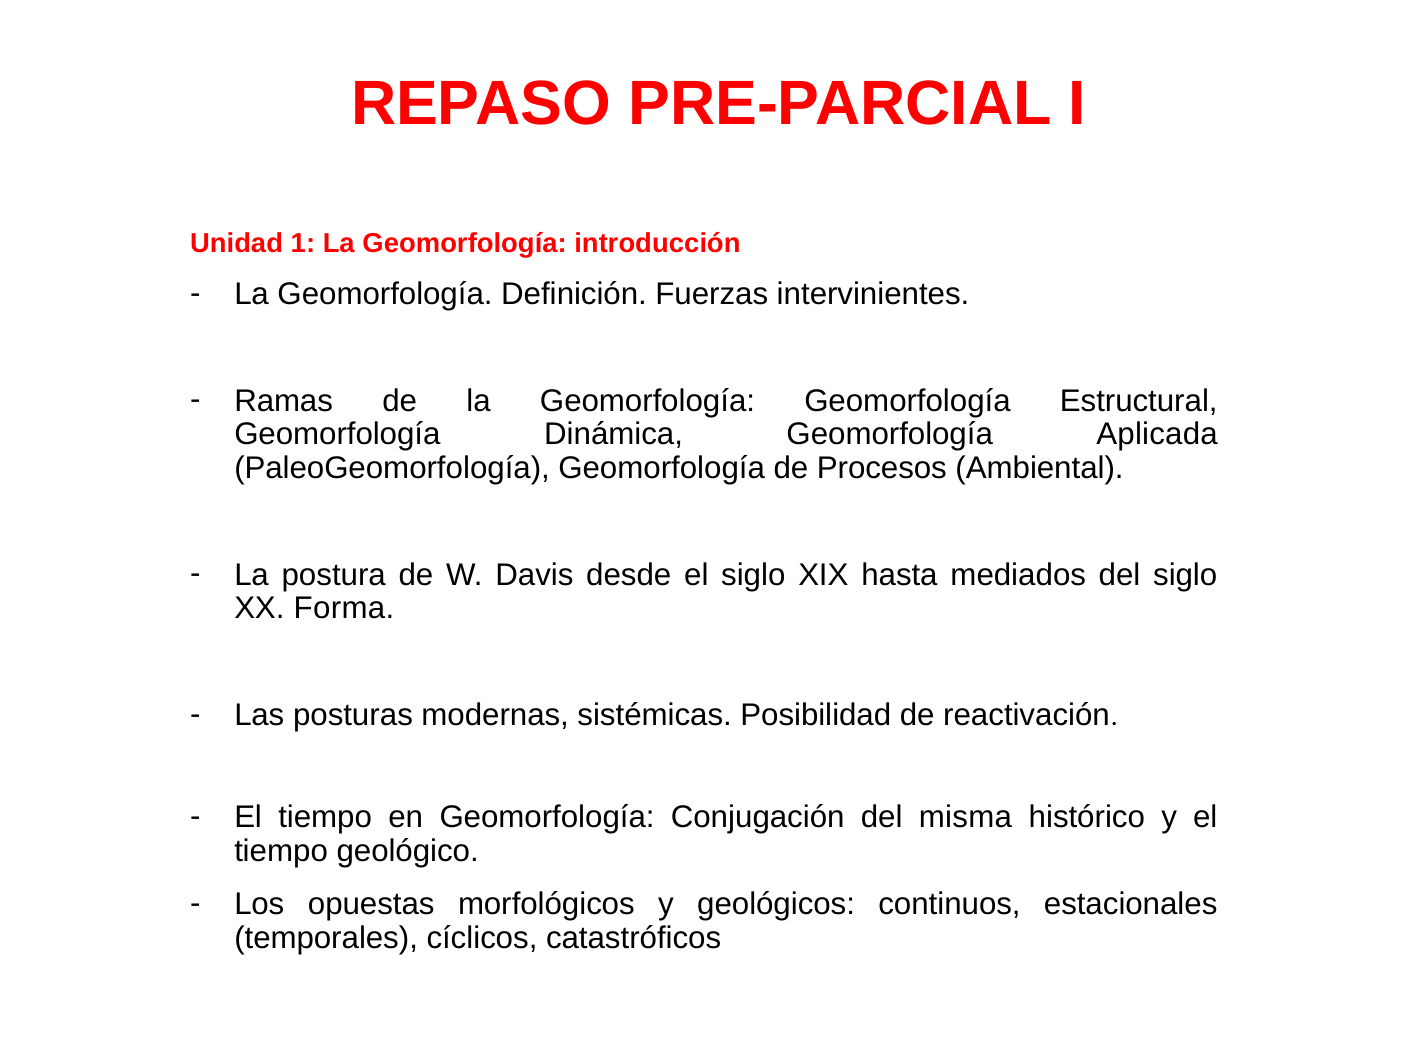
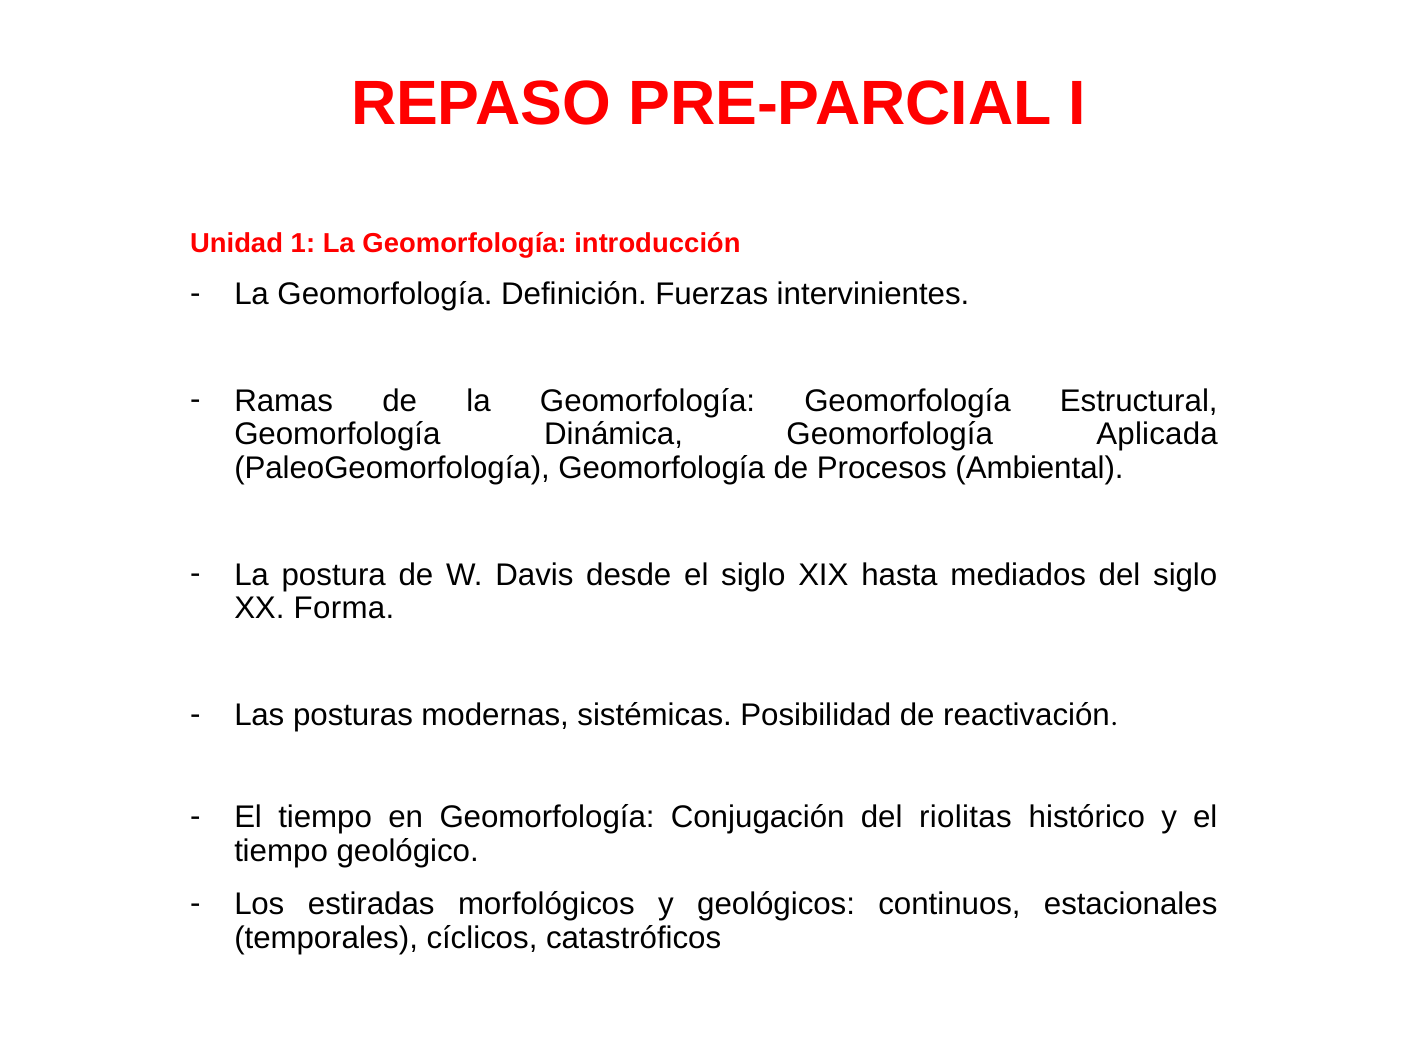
misma: misma -> riolitas
opuestas: opuestas -> estiradas
